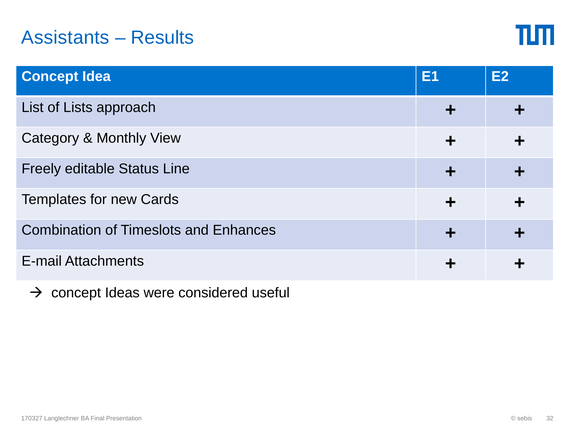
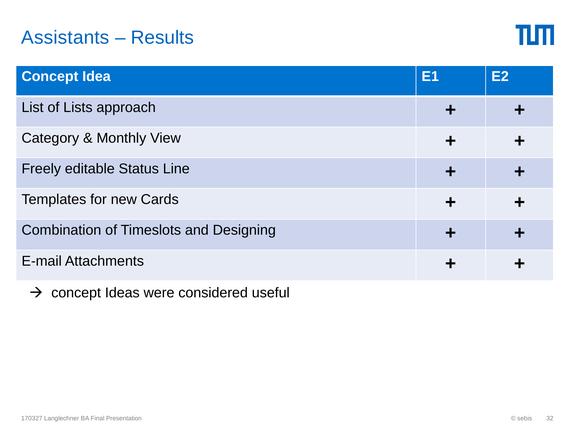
Enhances: Enhances -> Designing
